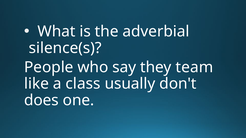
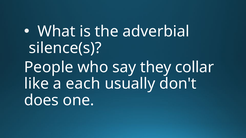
team: team -> collar
class: class -> each
